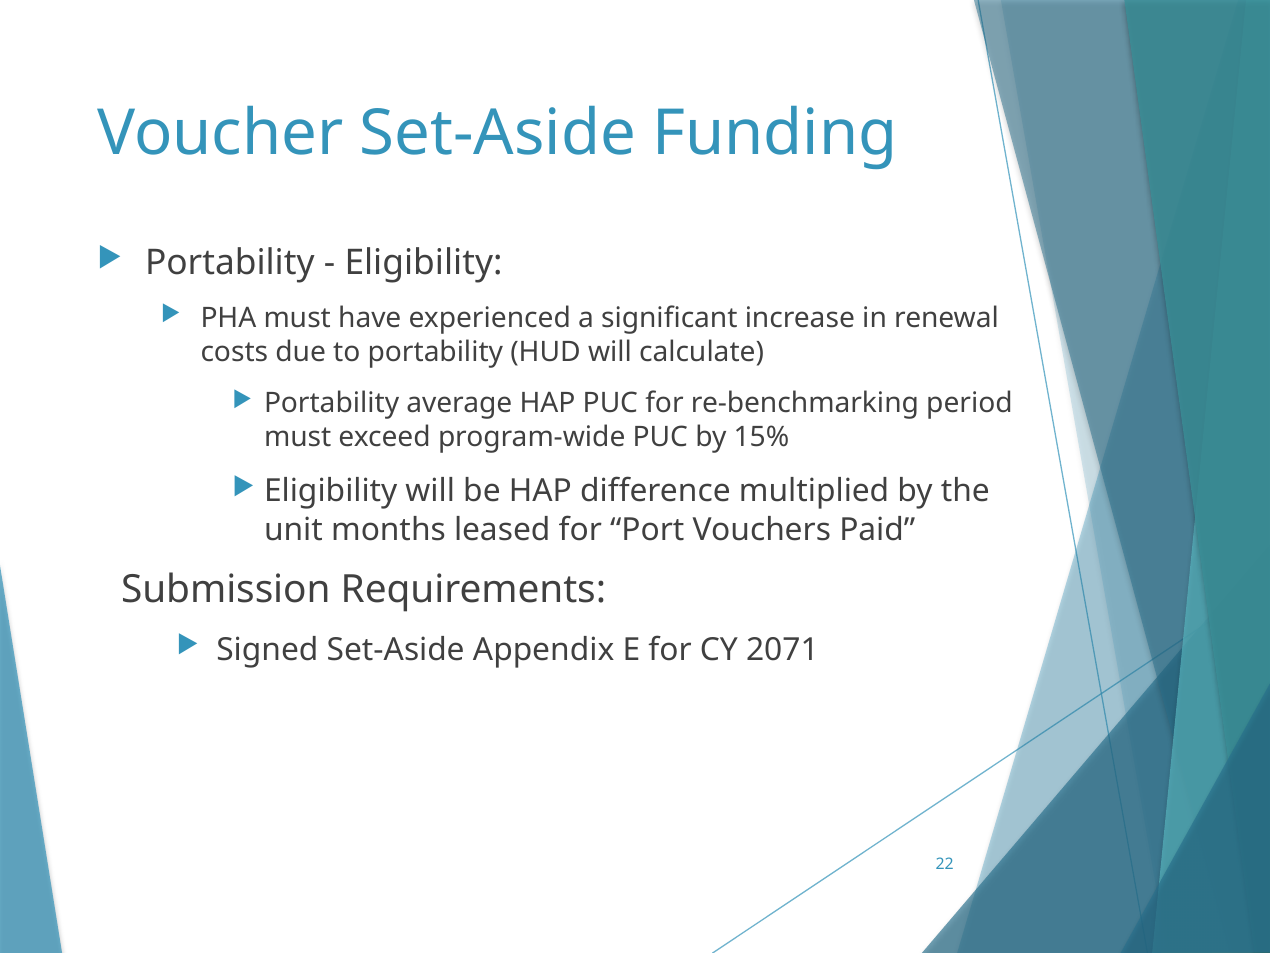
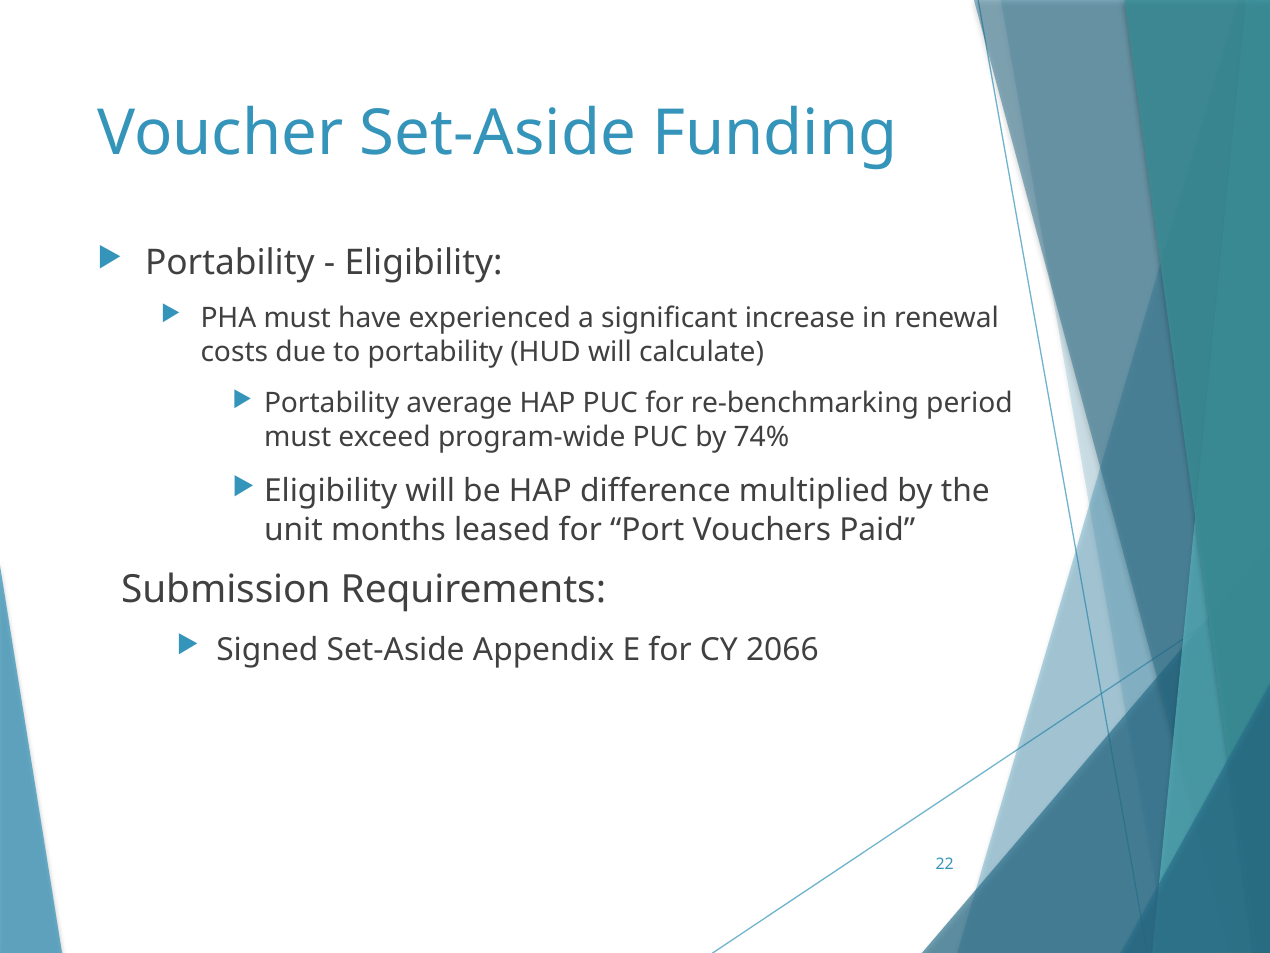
15%: 15% -> 74%
2071: 2071 -> 2066
